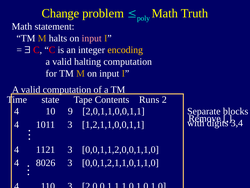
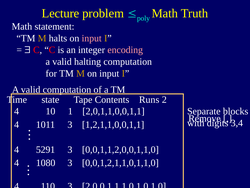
Change: Change -> Lecture
encoding colour: yellow -> pink
9: 9 -> 1
1121: 1121 -> 5291
8026: 8026 -> 1080
